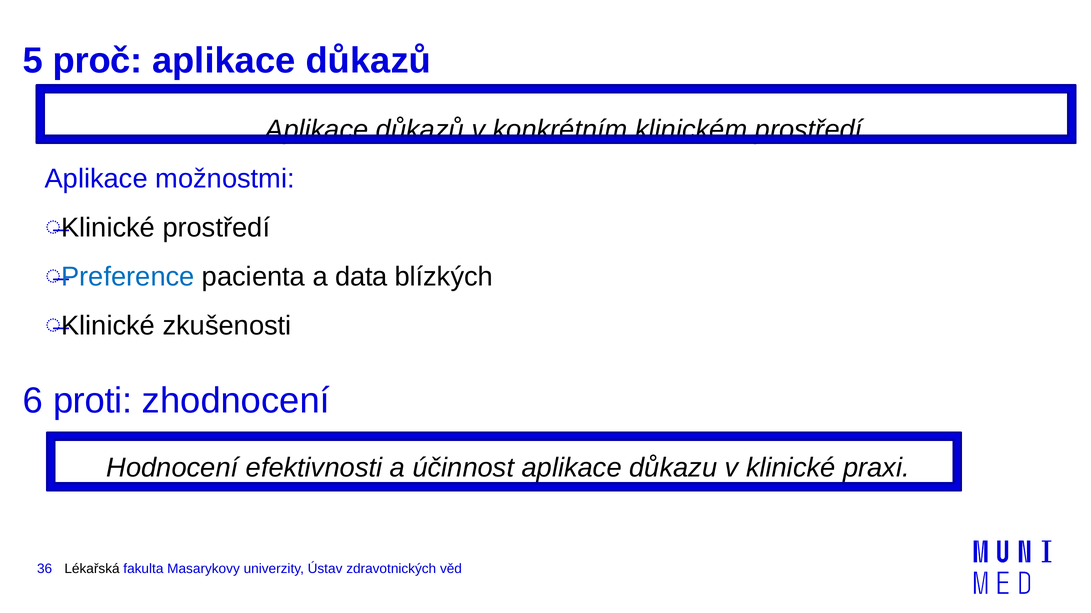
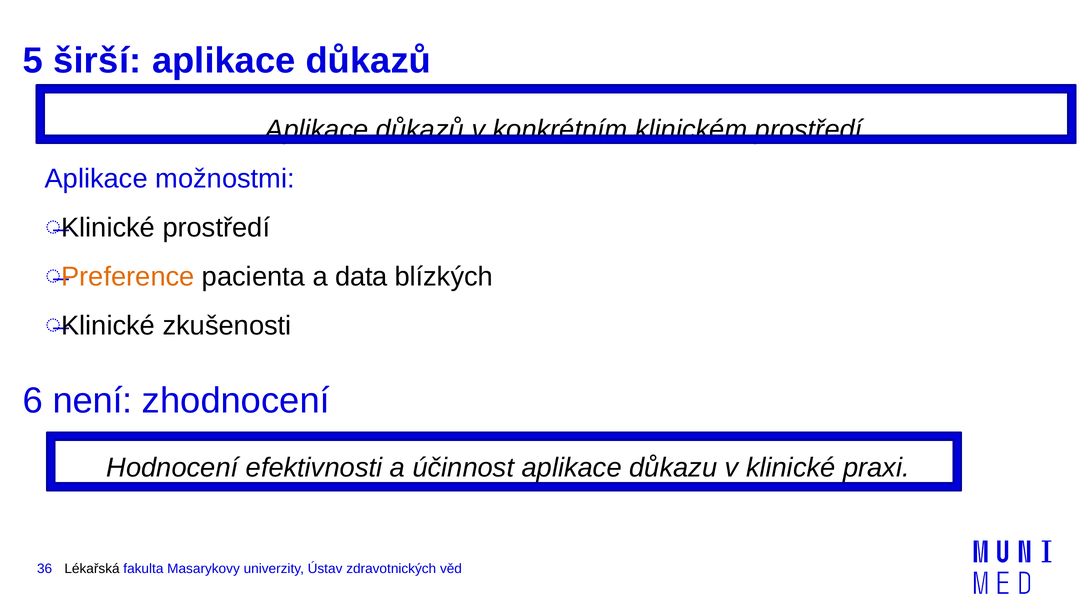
proč: proč -> širší
Preference colour: blue -> orange
proti: proti -> není
